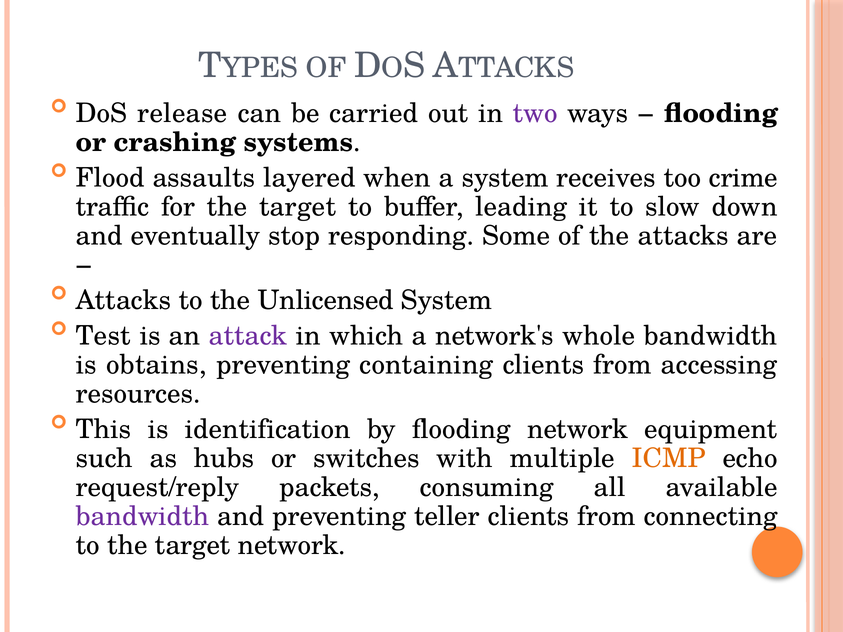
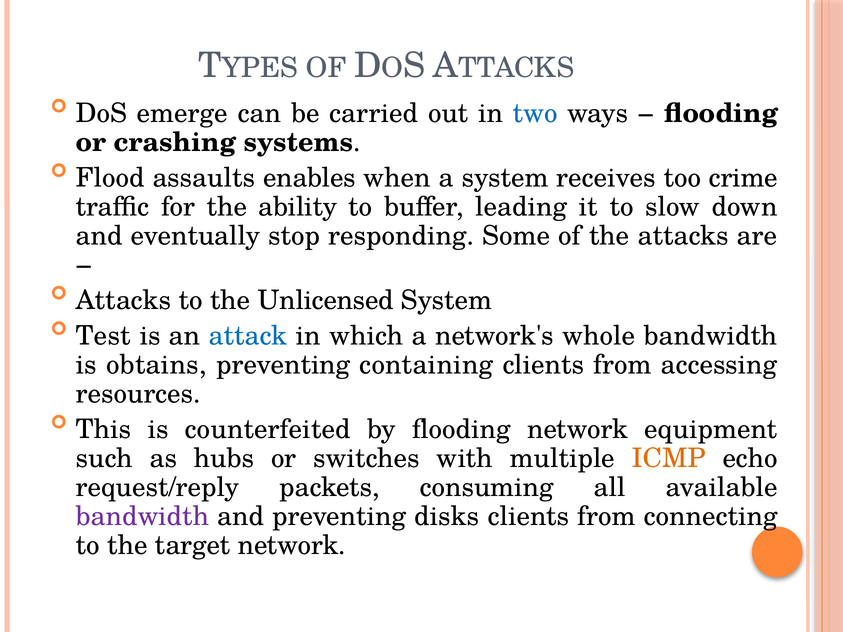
release: release -> emerge
two colour: purple -> blue
layered: layered -> enables
for the target: target -> ability
attack colour: purple -> blue
identification: identification -> counterfeited
teller: teller -> disks
